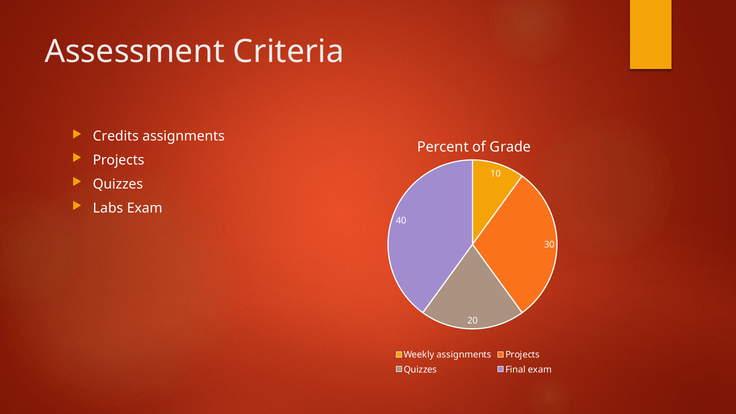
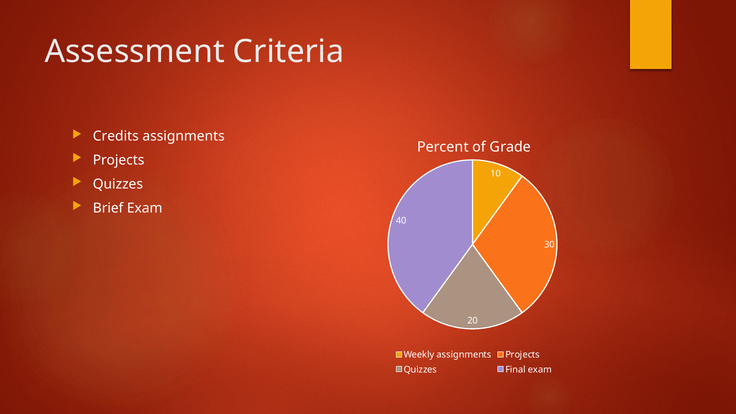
Labs: Labs -> Brief
